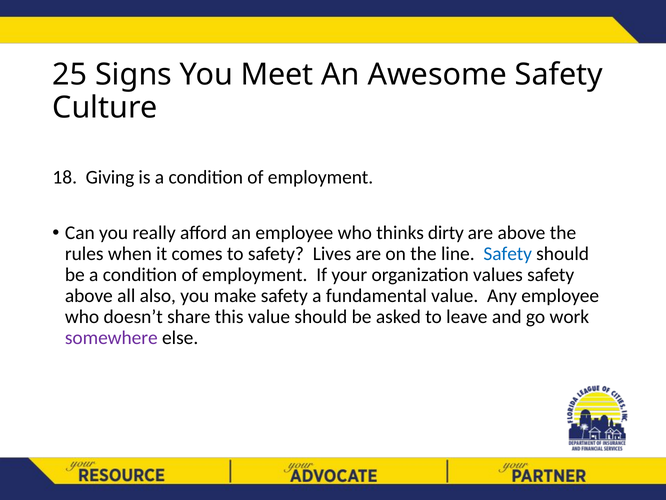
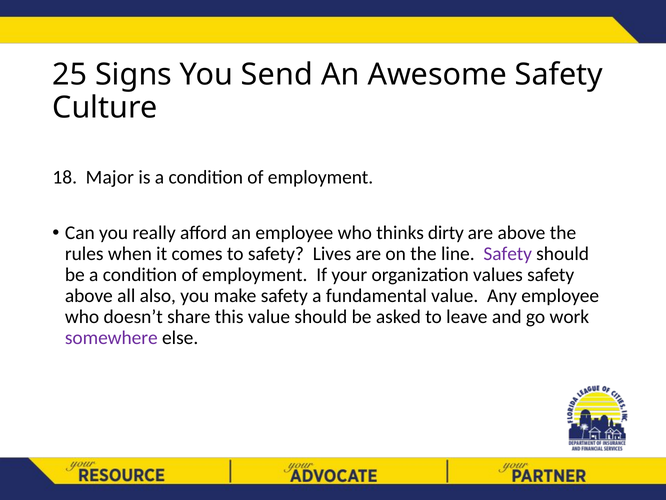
Meet: Meet -> Send
Giving: Giving -> Major
Safety at (508, 254) colour: blue -> purple
